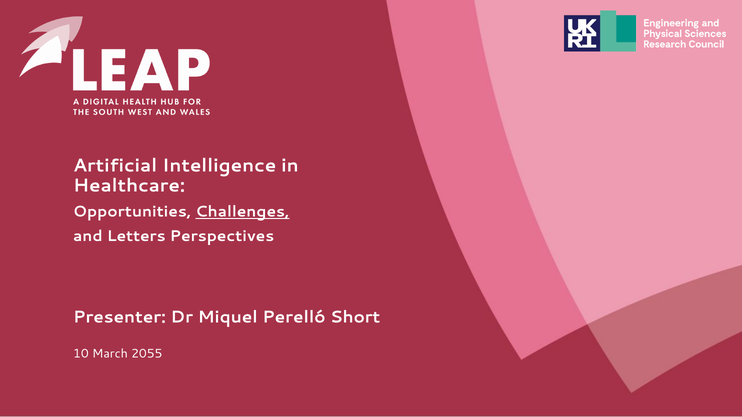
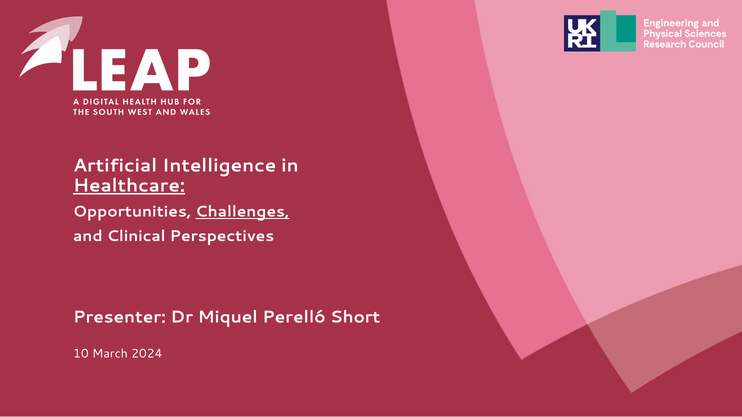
Healthcare underline: none -> present
Letters: Letters -> Clinical
2055: 2055 -> 2024
